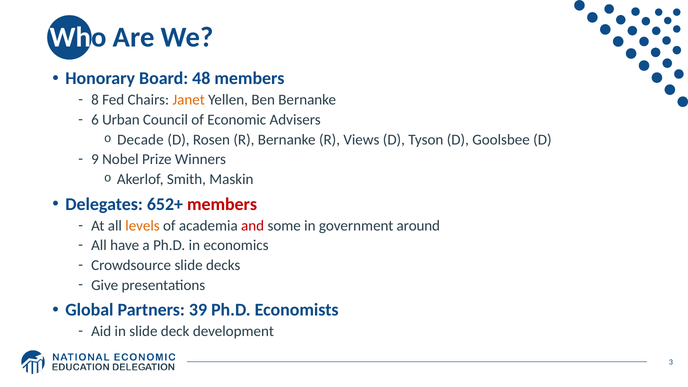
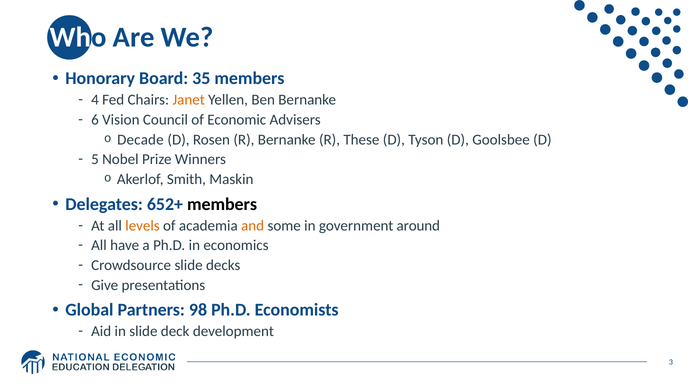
48: 48 -> 35
8: 8 -> 4
Urban: Urban -> Vision
Views: Views -> These
9: 9 -> 5
members at (222, 204) colour: red -> black
and colour: red -> orange
39: 39 -> 98
